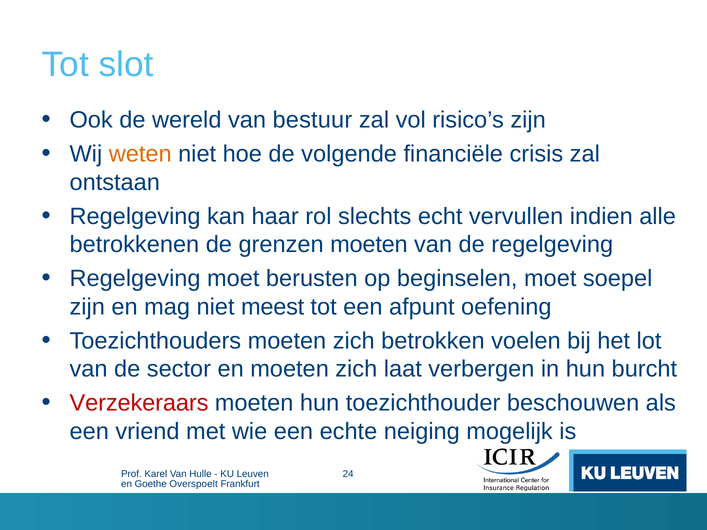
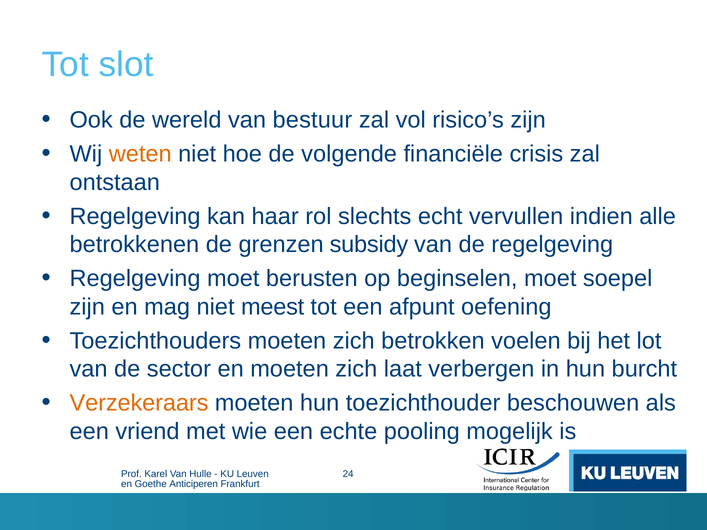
grenzen moeten: moeten -> subsidy
Verzekeraars colour: red -> orange
neiging: neiging -> pooling
Overspoelt: Overspoelt -> Anticiperen
